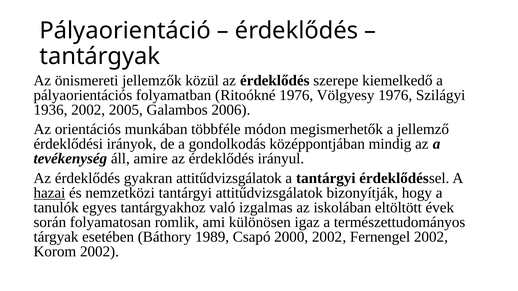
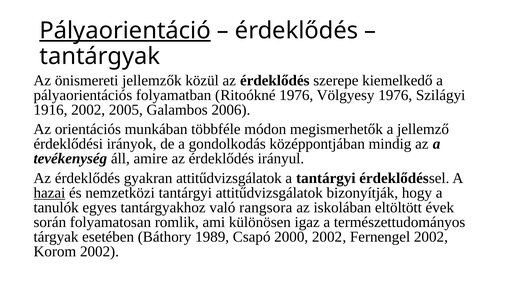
Pályaorientáció underline: none -> present
1936: 1936 -> 1916
izgalmas: izgalmas -> rangsora
